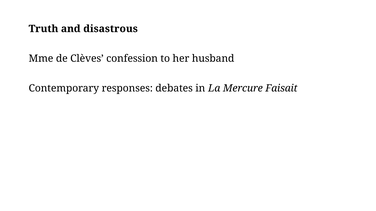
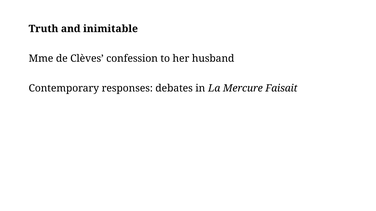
disastrous: disastrous -> inimitable
